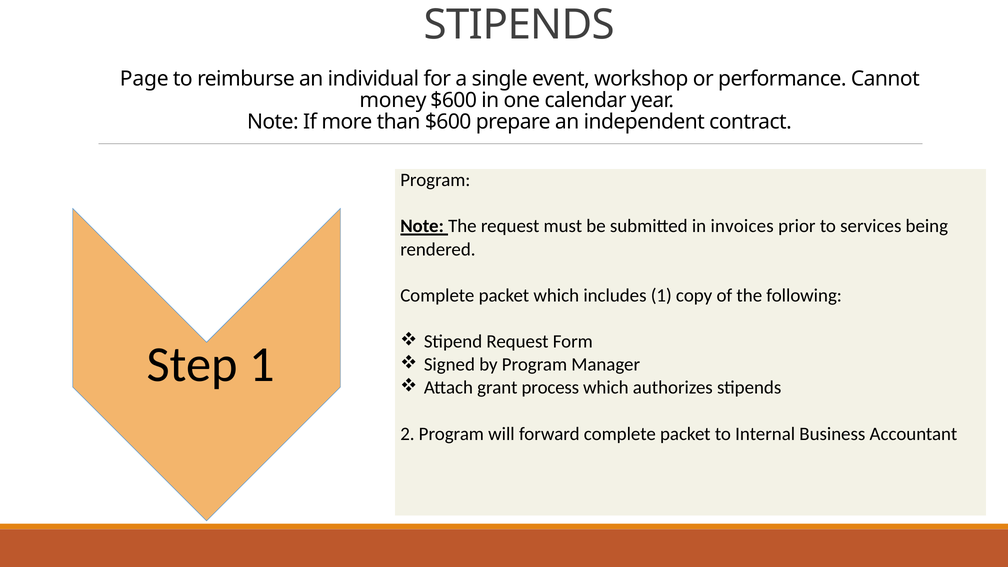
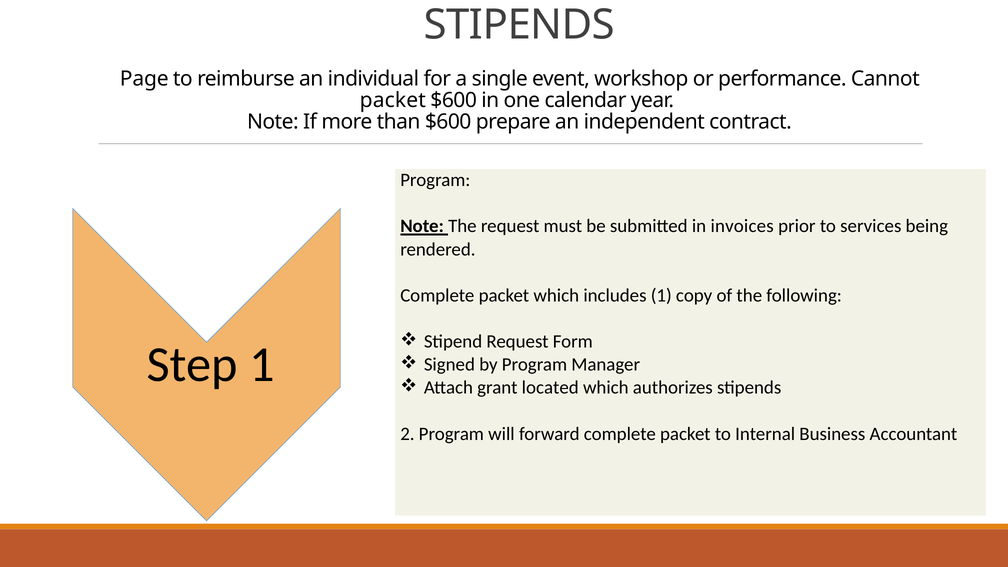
money at (393, 100): money -> packet
process: process -> located
